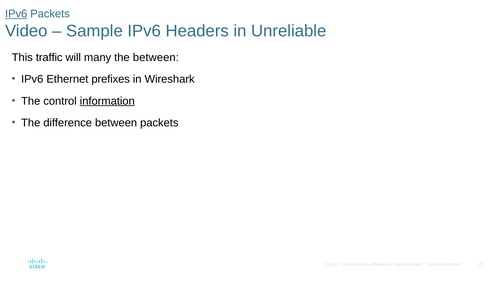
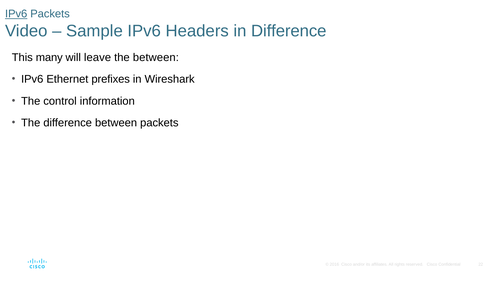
in Unreliable: Unreliable -> Difference
traffic: traffic -> many
many: many -> leave
information underline: present -> none
